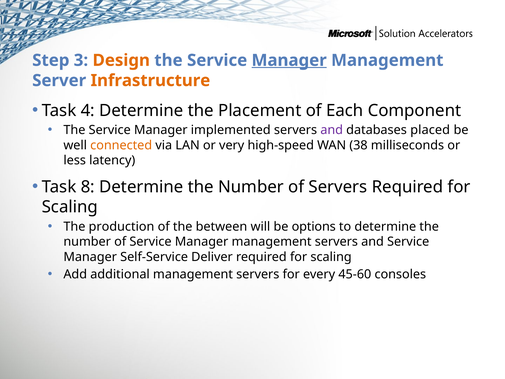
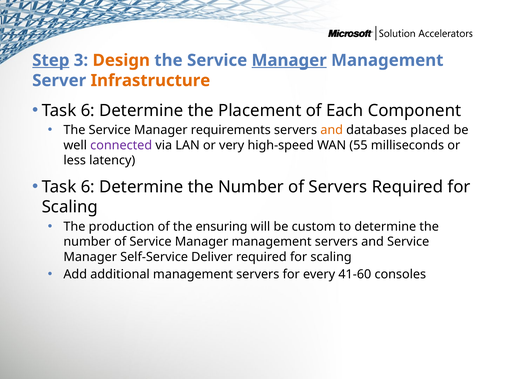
Step underline: none -> present
4 at (88, 111): 4 -> 6
implemented: implemented -> requirements
and at (332, 130) colour: purple -> orange
connected colour: orange -> purple
38: 38 -> 55
8 at (88, 187): 8 -> 6
between: between -> ensuring
options: options -> custom
45-60: 45-60 -> 41-60
